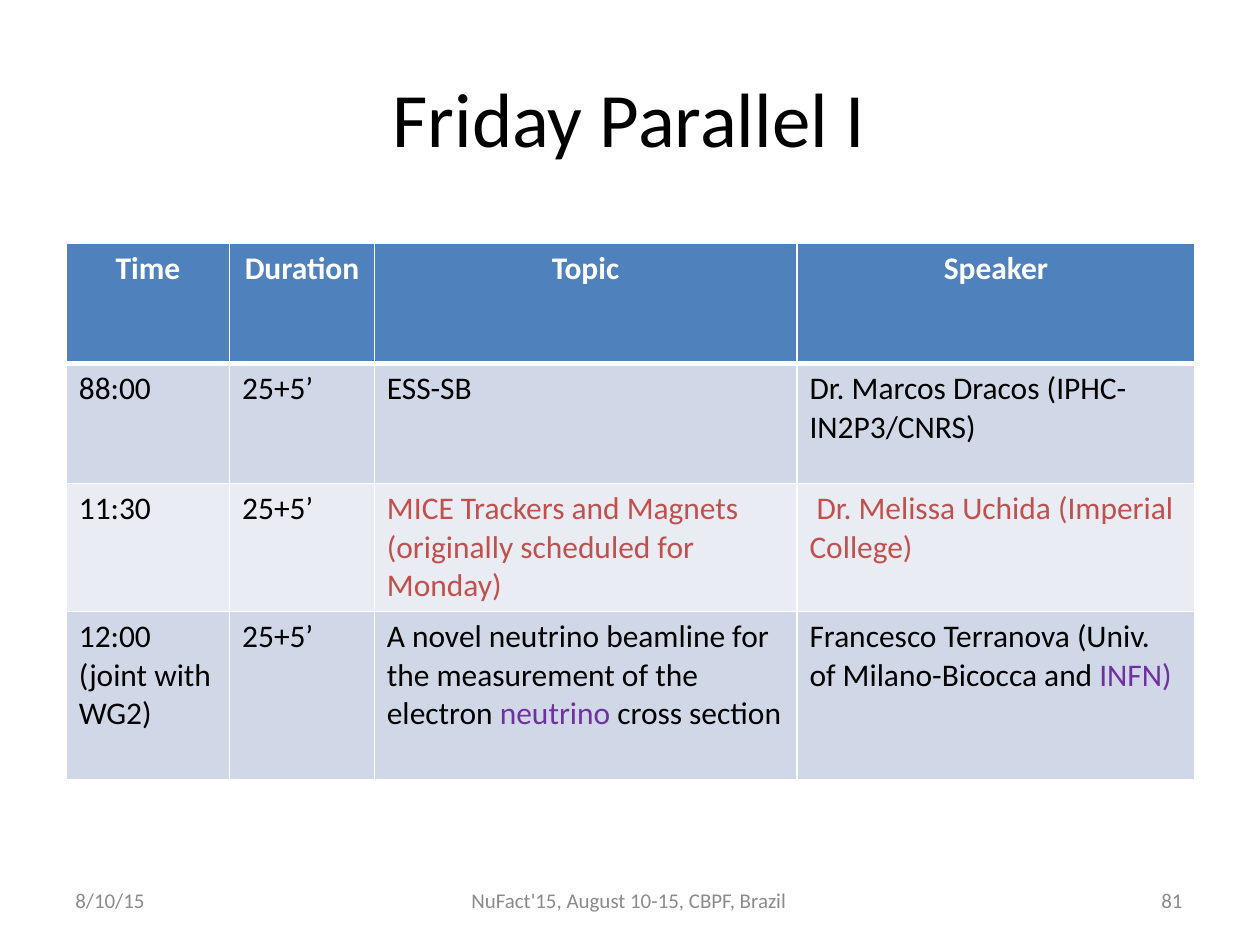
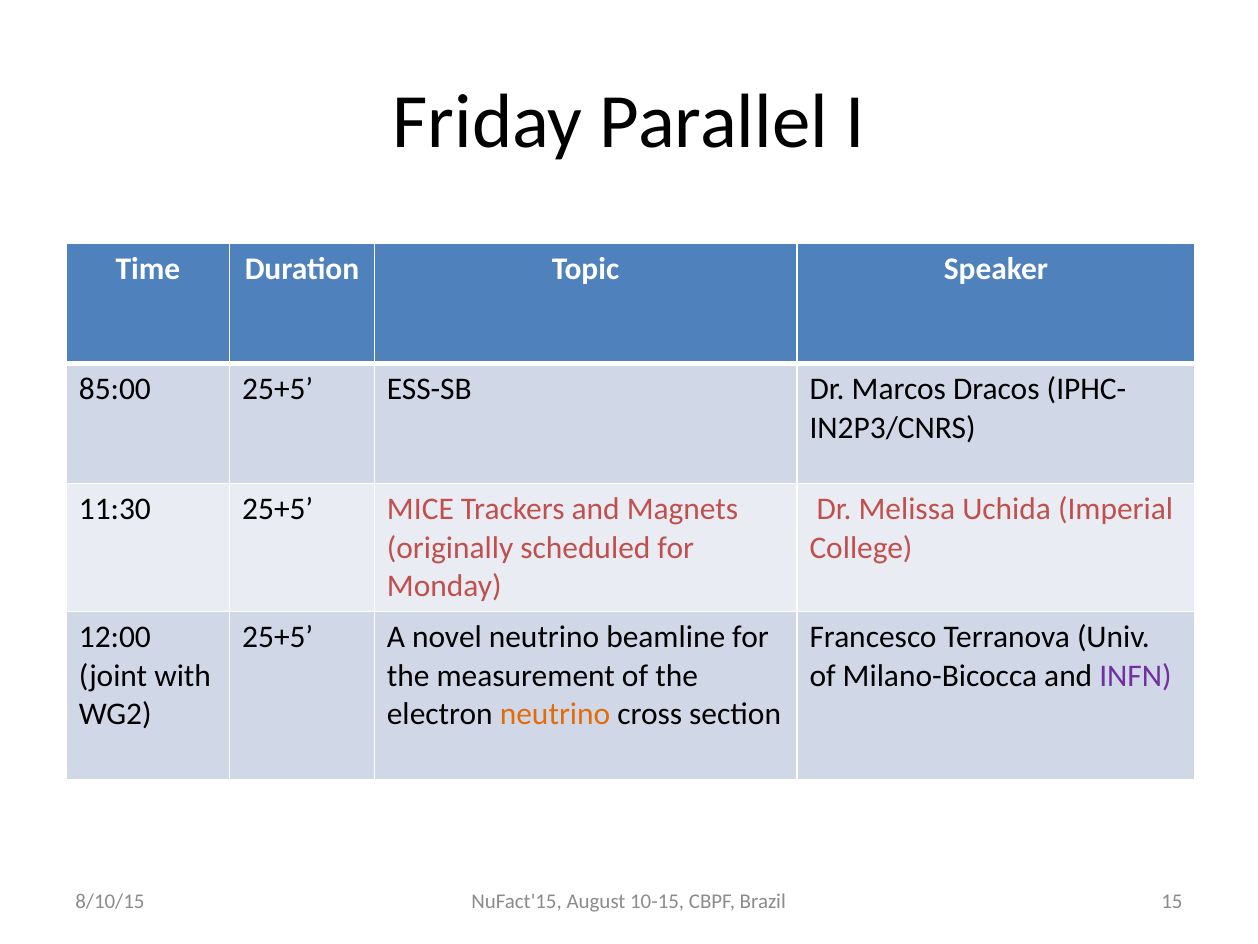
88:00: 88:00 -> 85:00
neutrino at (555, 714) colour: purple -> orange
81: 81 -> 15
